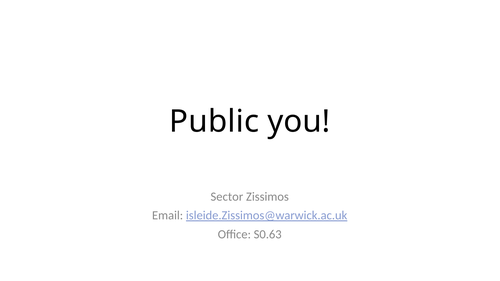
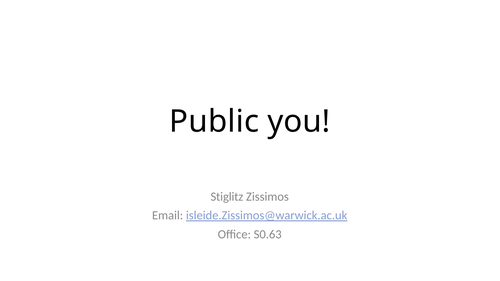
Sector: Sector -> Stiglitz
